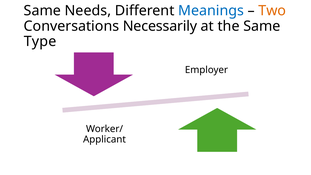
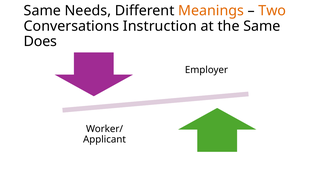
Meanings colour: blue -> orange
Necessarily: Necessarily -> Instruction
Type: Type -> Does
